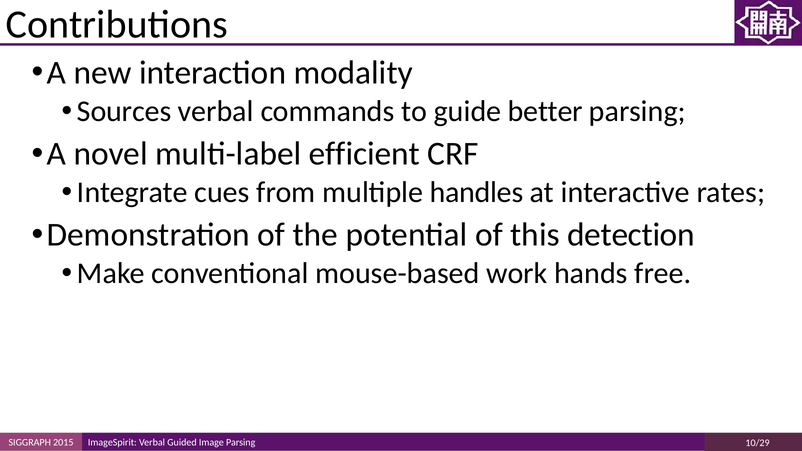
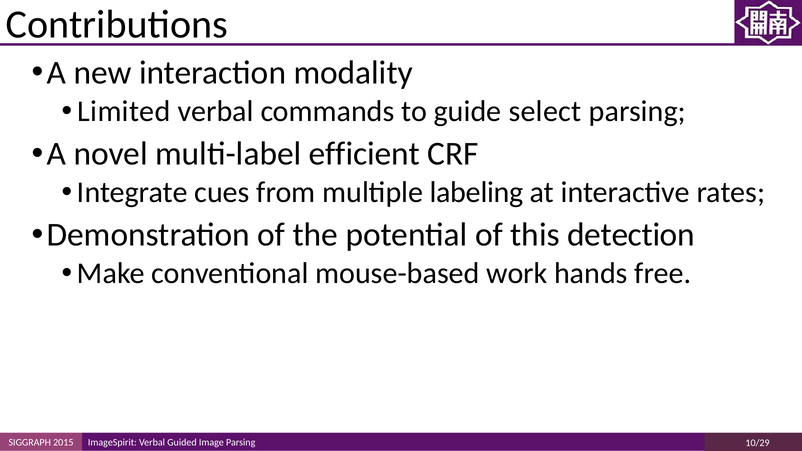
Sources: Sources -> Limited
better: better -> select
handles: handles -> labeling
